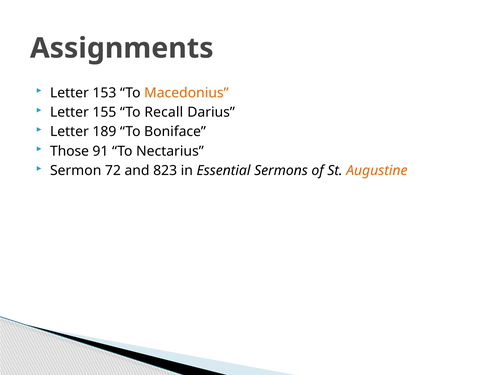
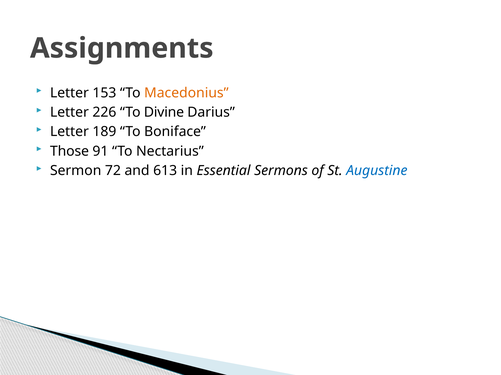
155: 155 -> 226
Recall: Recall -> Divine
823: 823 -> 613
Augustine colour: orange -> blue
